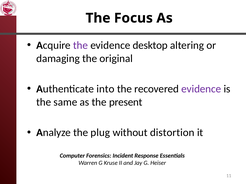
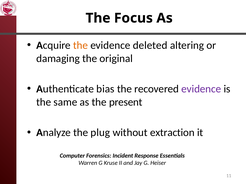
the at (81, 45) colour: purple -> orange
desktop: desktop -> deleted
into: into -> bias
distortion: distortion -> extraction
